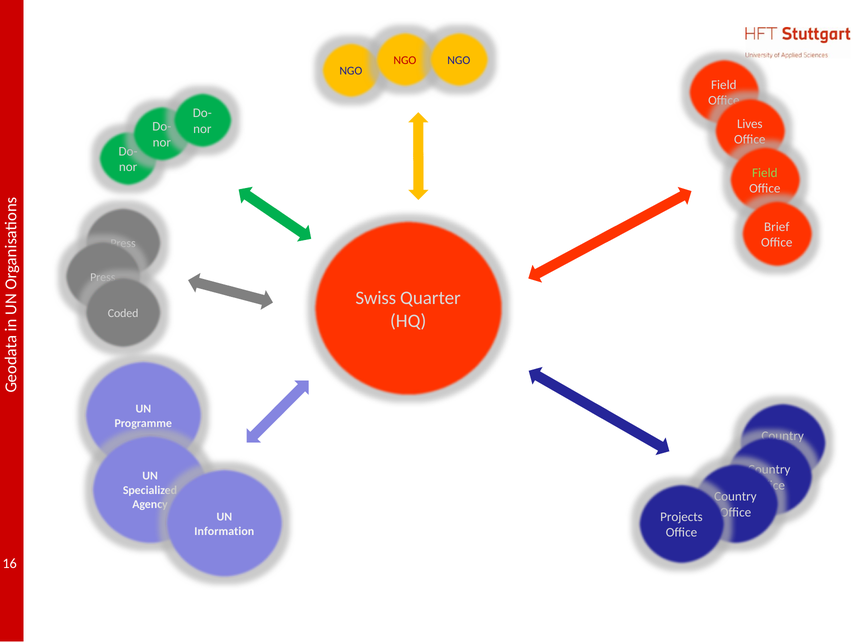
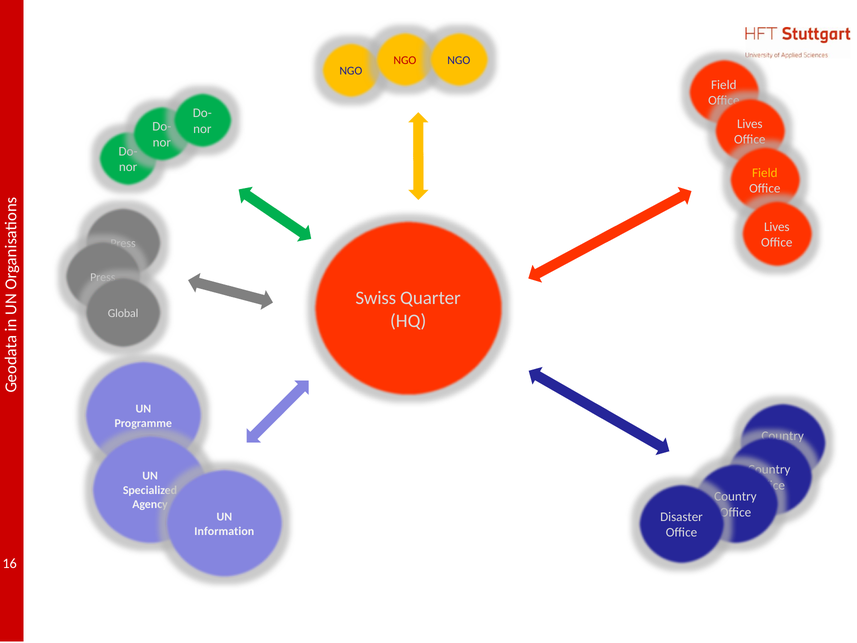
Field at (765, 173) colour: light green -> yellow
Brief at (777, 227): Brief -> Lives
Coded: Coded -> Global
Projects: Projects -> Disaster
